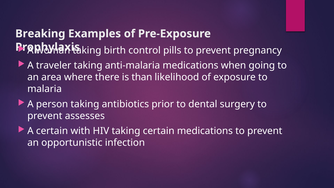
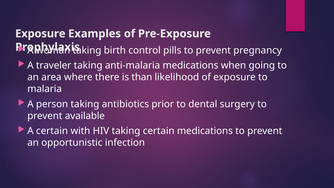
Breaking at (40, 34): Breaking -> Exposure
assesses: assesses -> available
